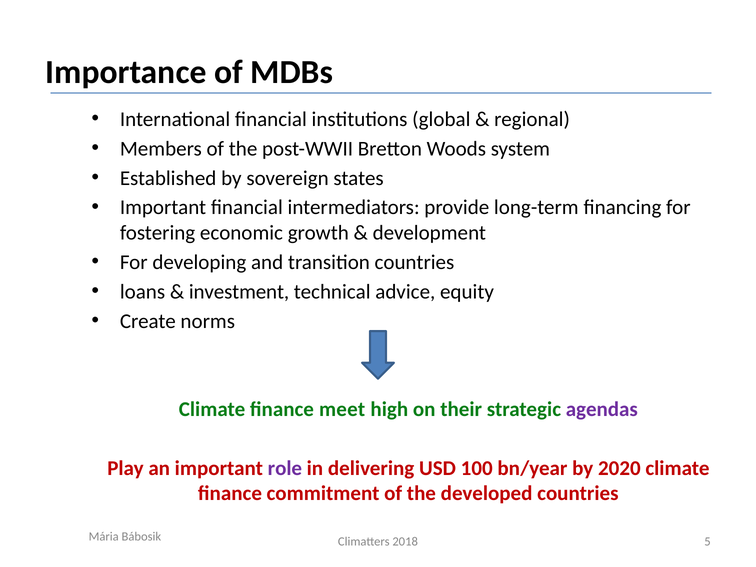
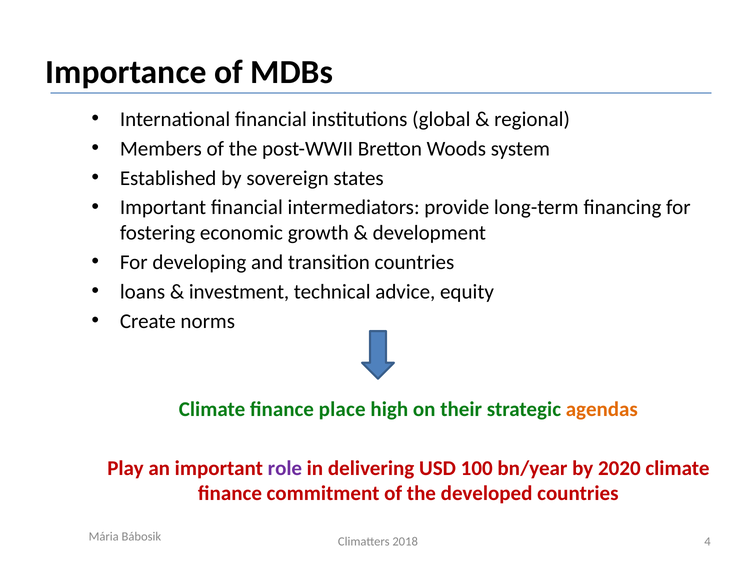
meet: meet -> place
agendas colour: purple -> orange
5: 5 -> 4
